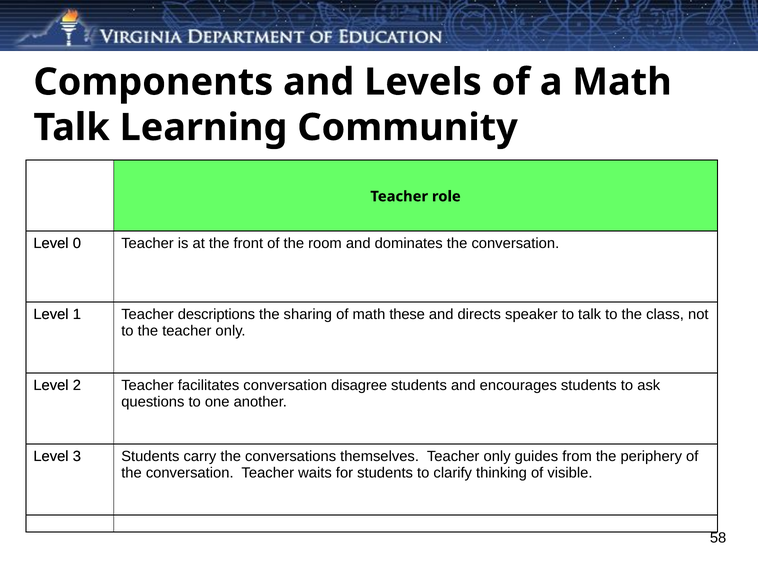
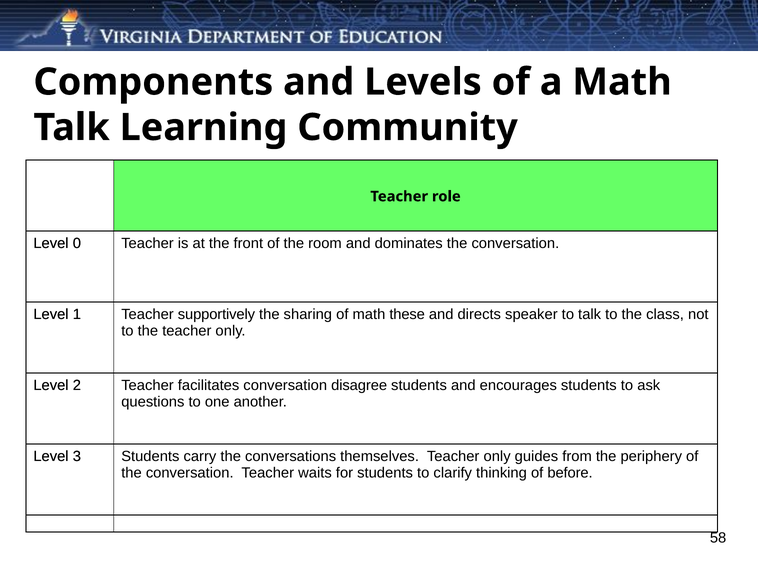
descriptions: descriptions -> supportively
visible: visible -> before
